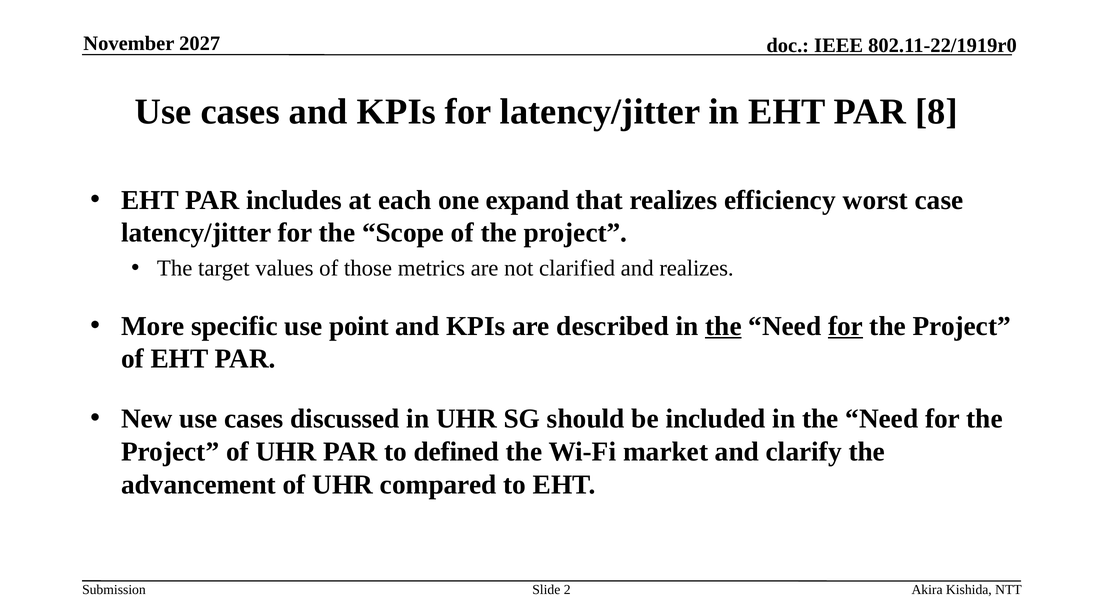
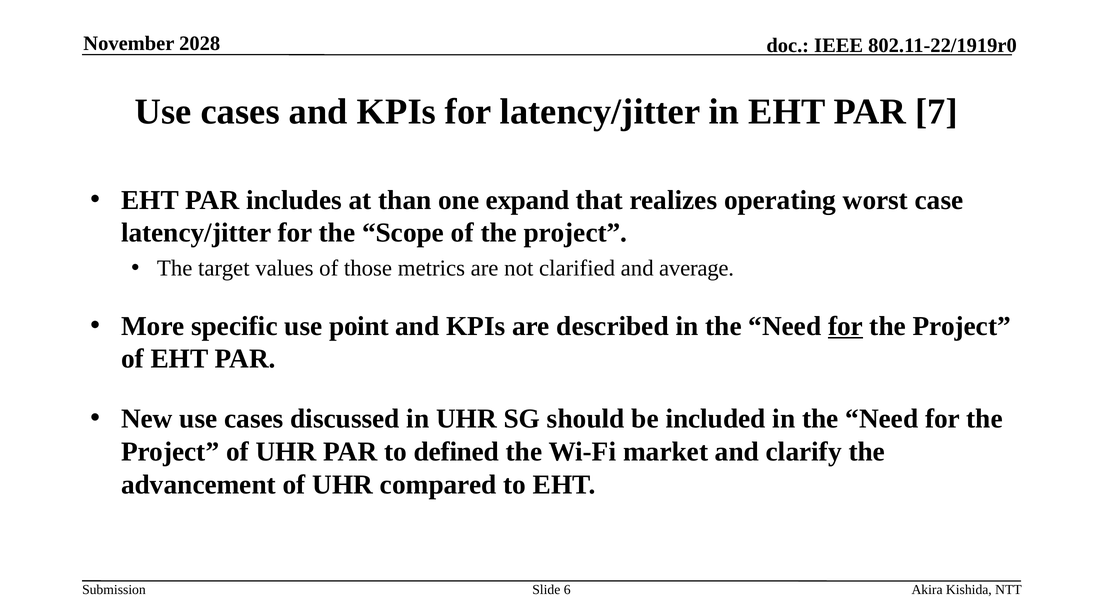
2027: 2027 -> 2028
8: 8 -> 7
each: each -> than
efficiency: efficiency -> operating
and realizes: realizes -> average
the at (723, 326) underline: present -> none
2: 2 -> 6
